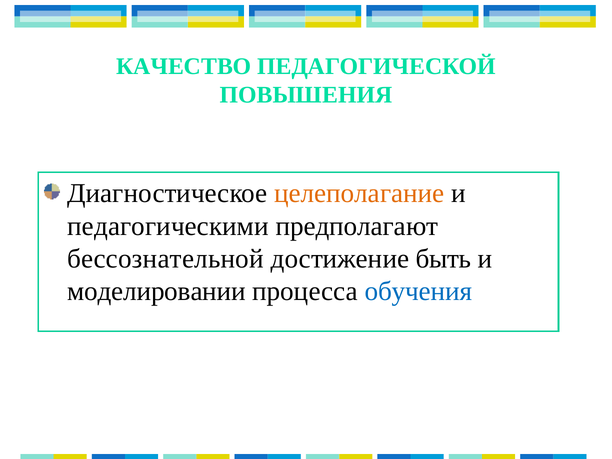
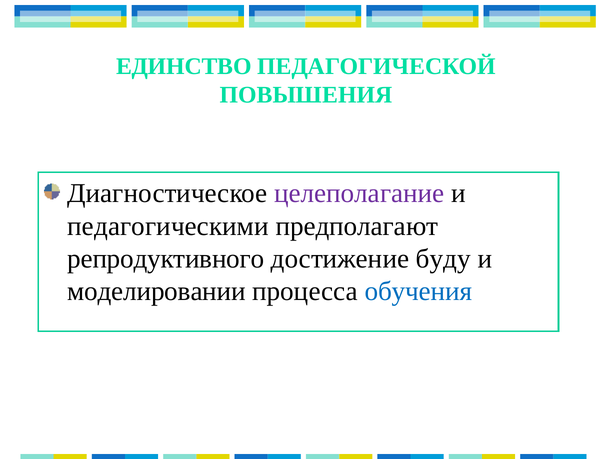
КАЧЕСТВО: КАЧЕСТВО -> ЕДИНСТВО
целеполагание colour: orange -> purple
бессознательной: бессознательной -> репродуктивного
быть: быть -> буду
